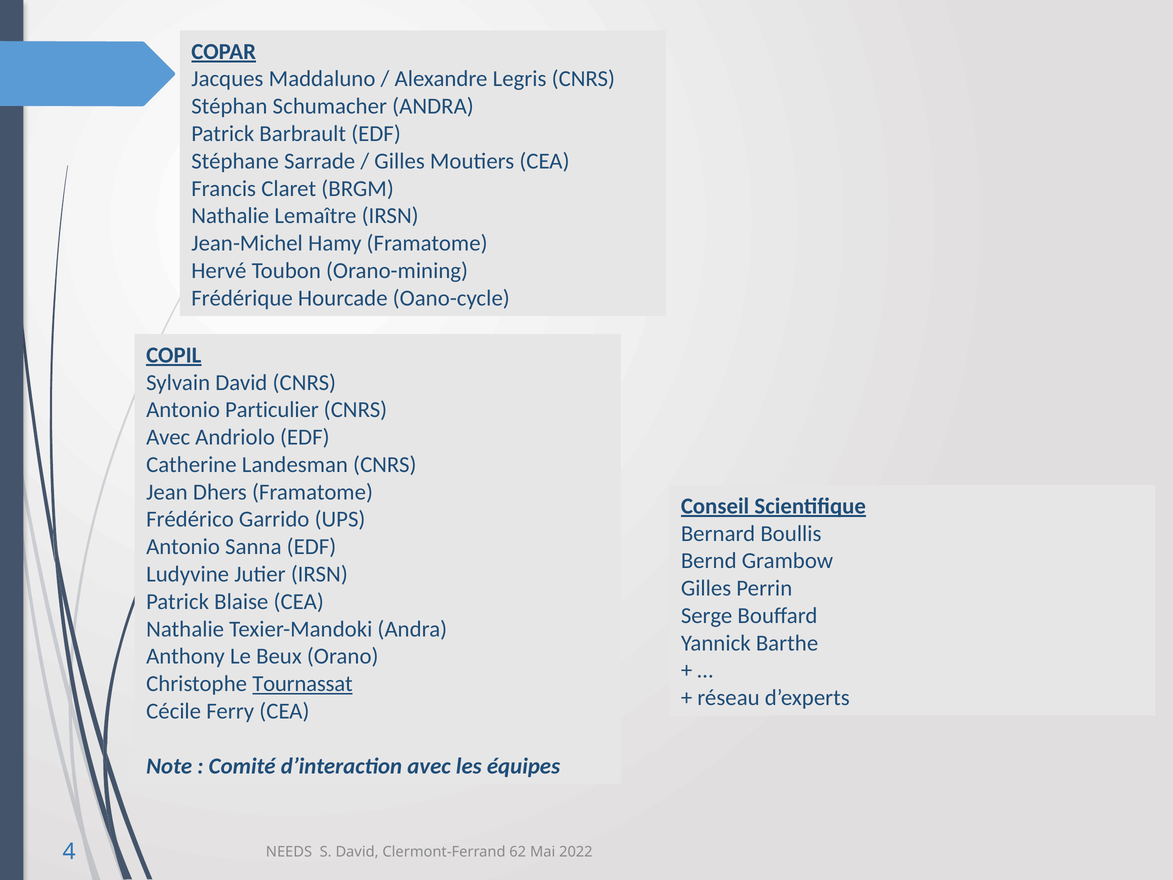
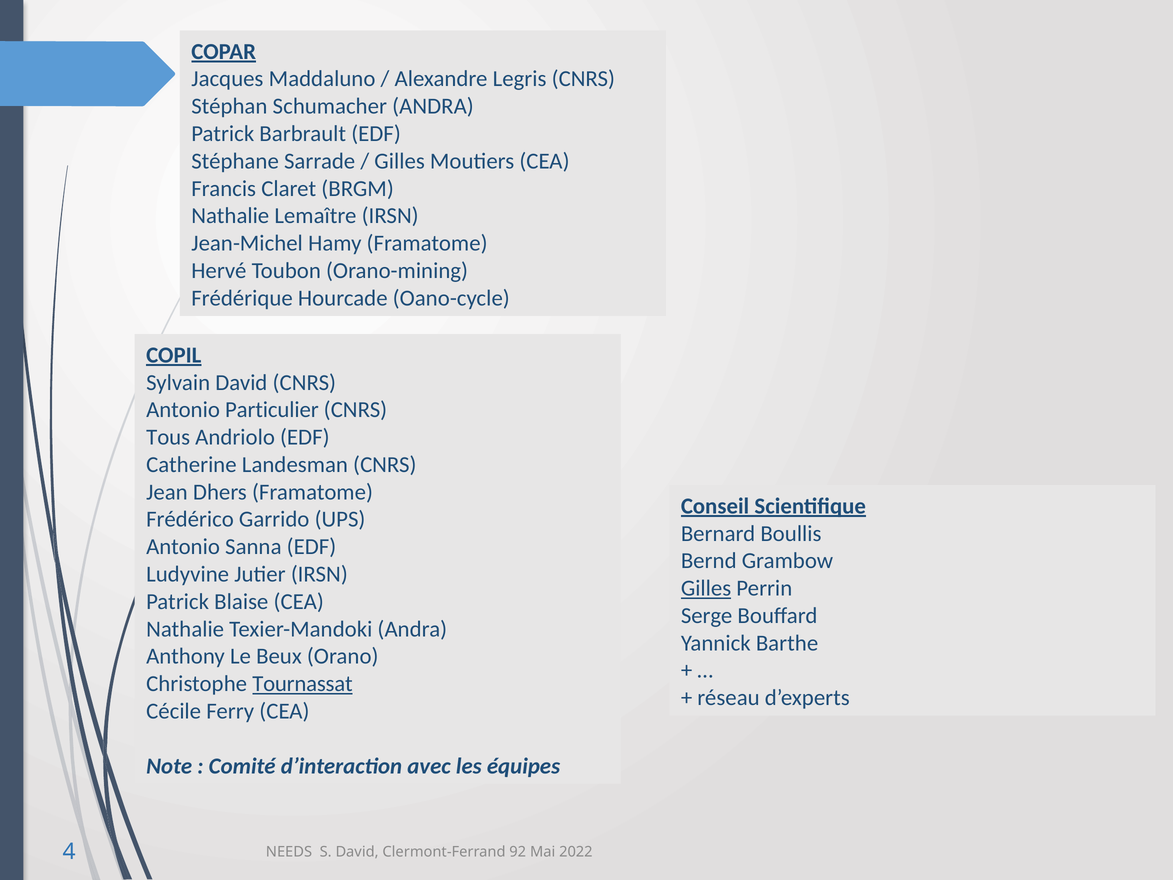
Avec at (168, 437): Avec -> Tous
Gilles at (706, 588) underline: none -> present
62: 62 -> 92
